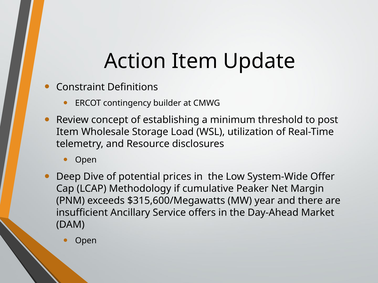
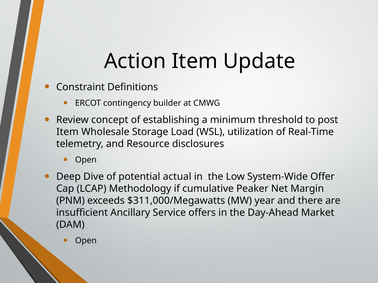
prices: prices -> actual
$315,600/Megawatts: $315,600/Megawatts -> $311,000/Megawatts
